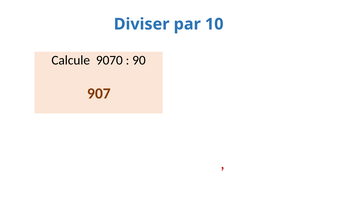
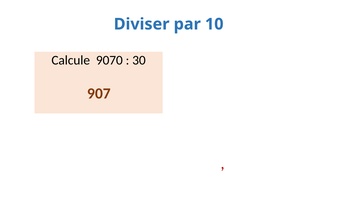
90: 90 -> 30
